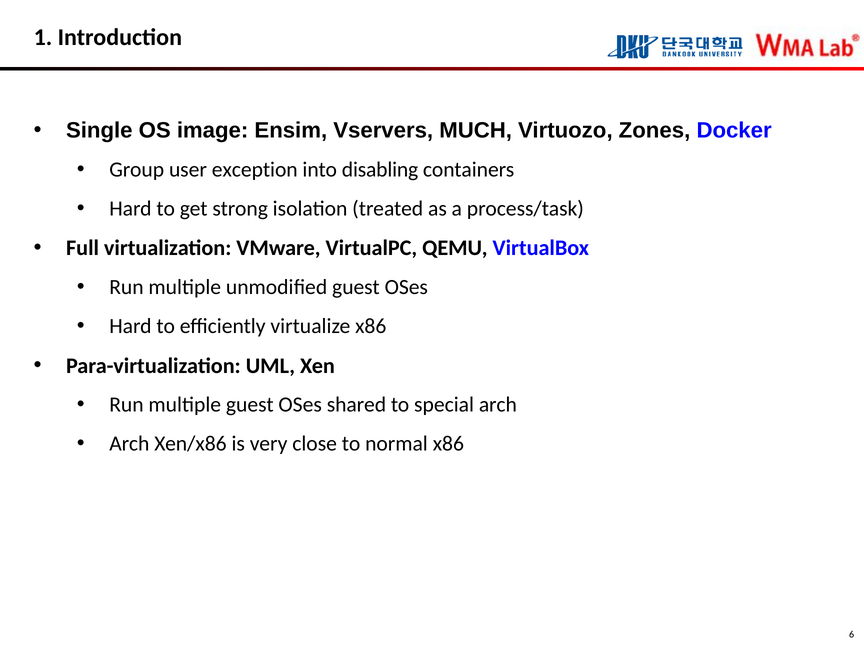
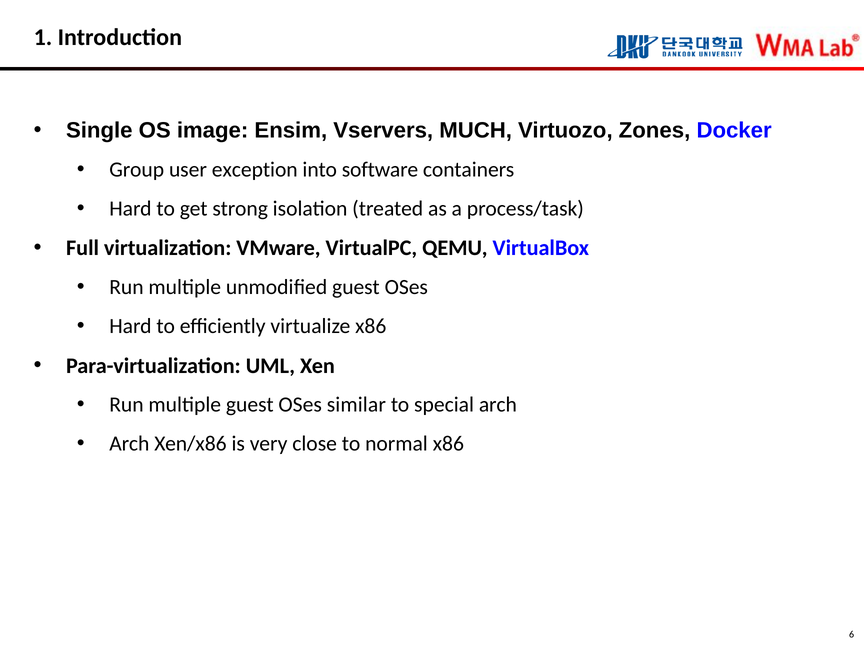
disabling: disabling -> software
shared: shared -> similar
